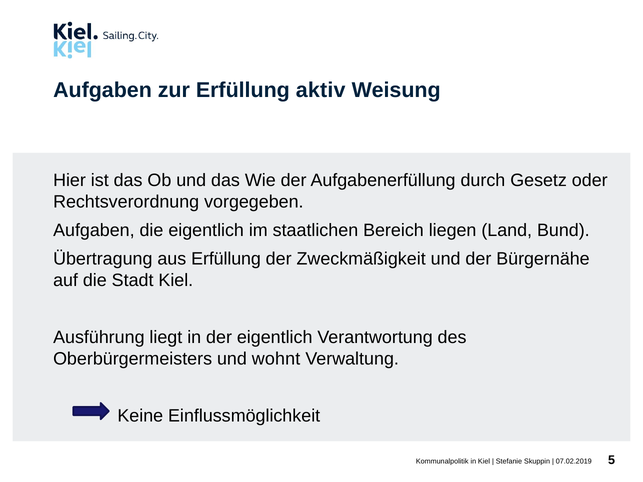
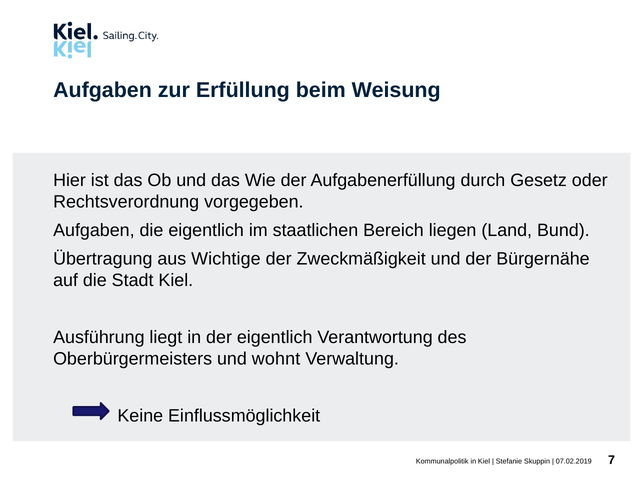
aktiv: aktiv -> beim
aus Erfüllung: Erfüllung -> Wichtige
5: 5 -> 7
